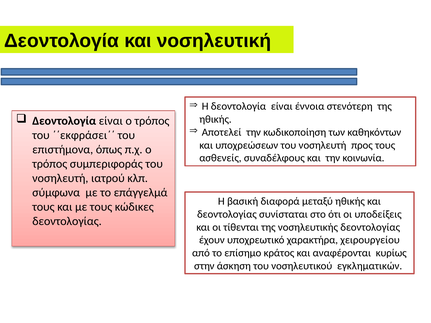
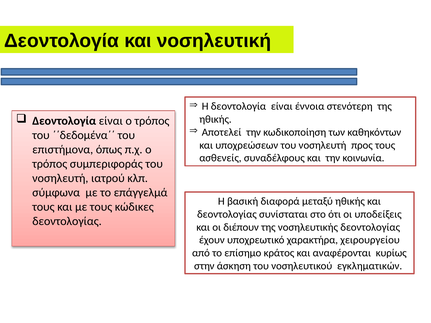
΄΄εκφράσει΄΄: ΄΄εκφράσει΄΄ -> ΄΄δεδομένα΄΄
τίθενται: τίθενται -> διέπουν
